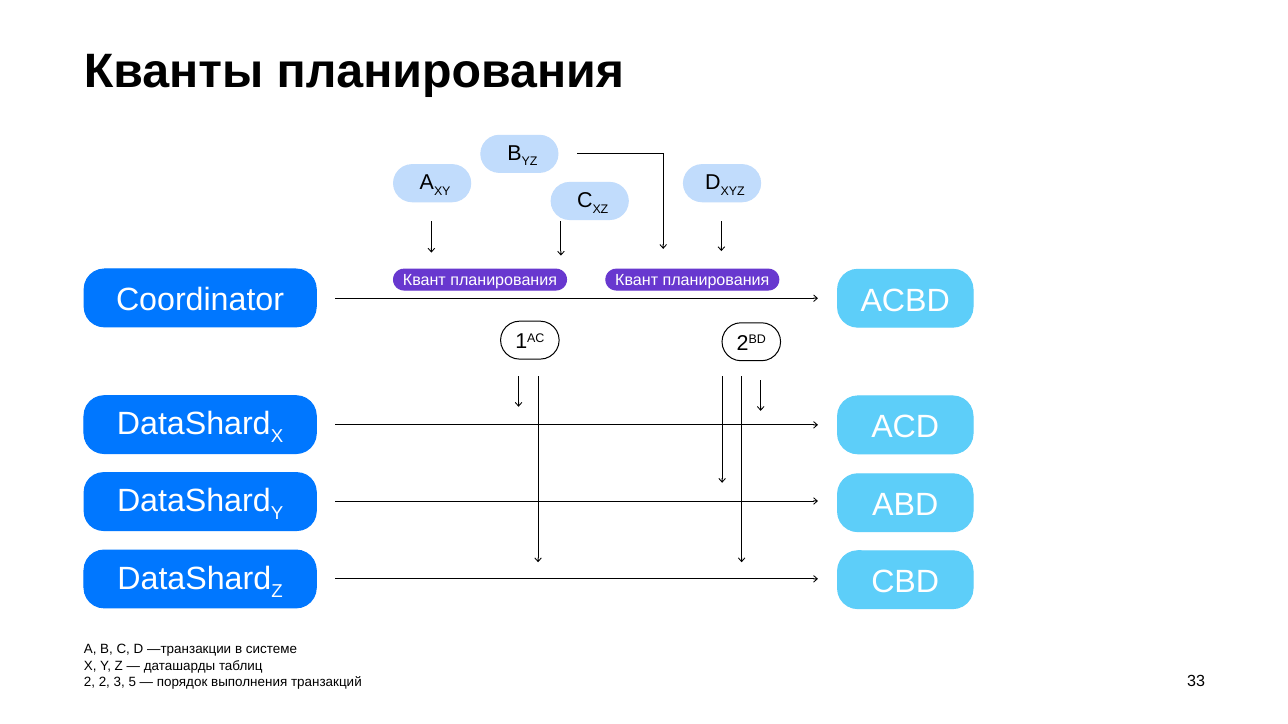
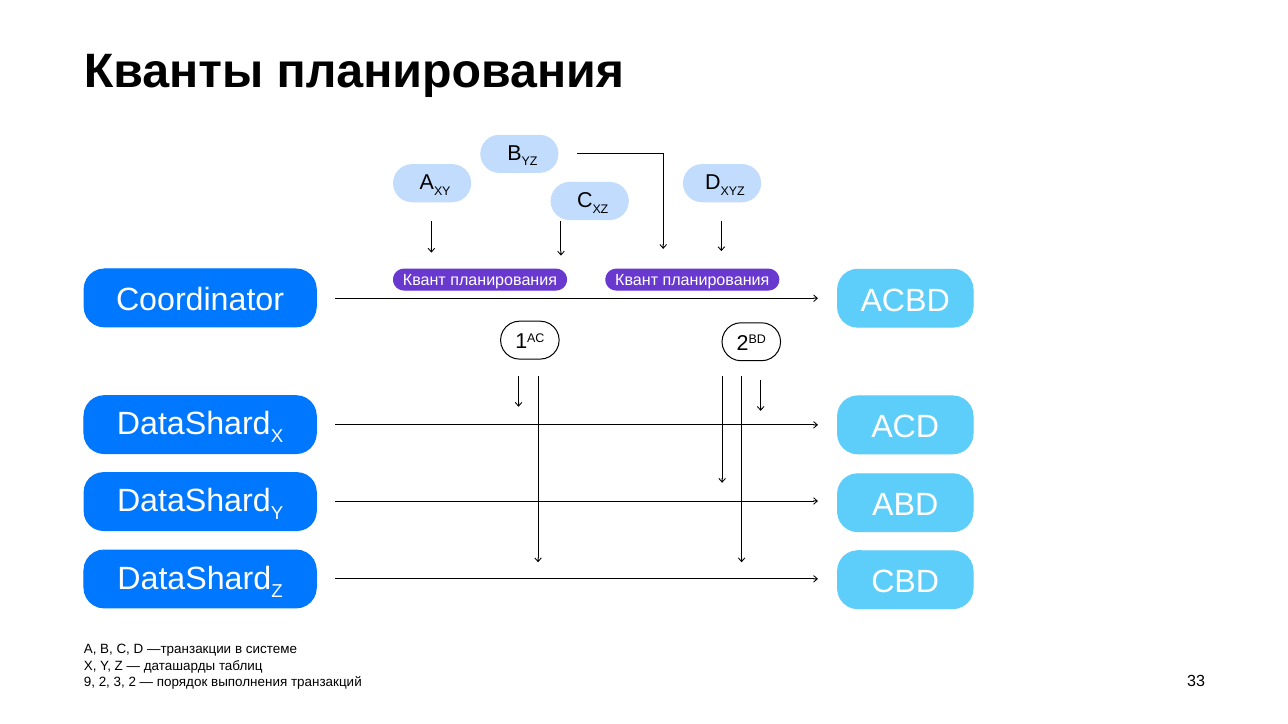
2 at (89, 682): 2 -> 9
3 5: 5 -> 2
